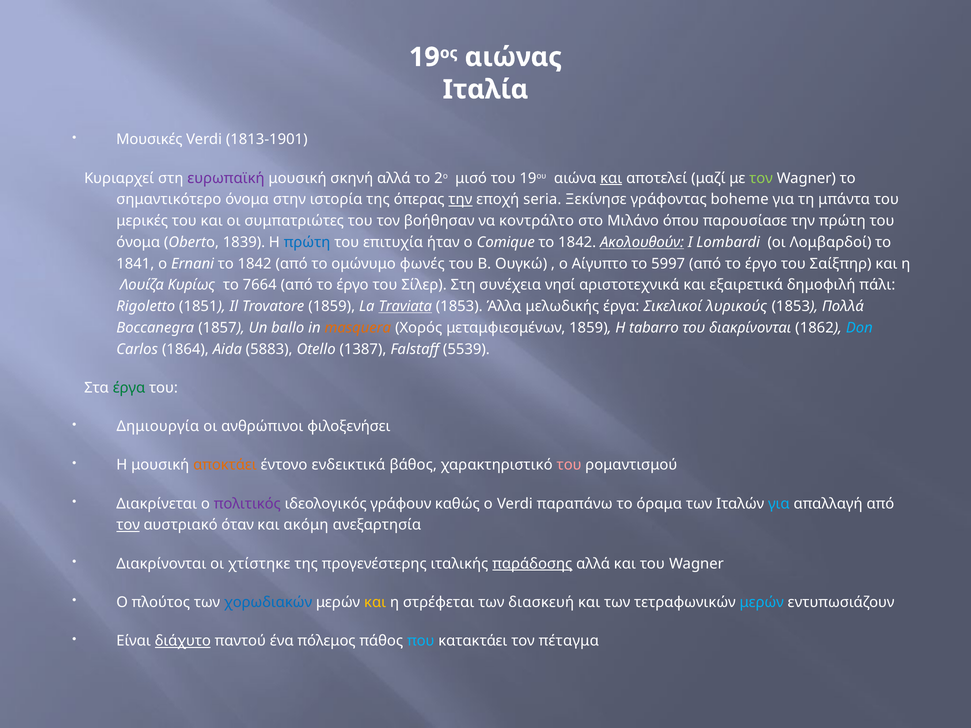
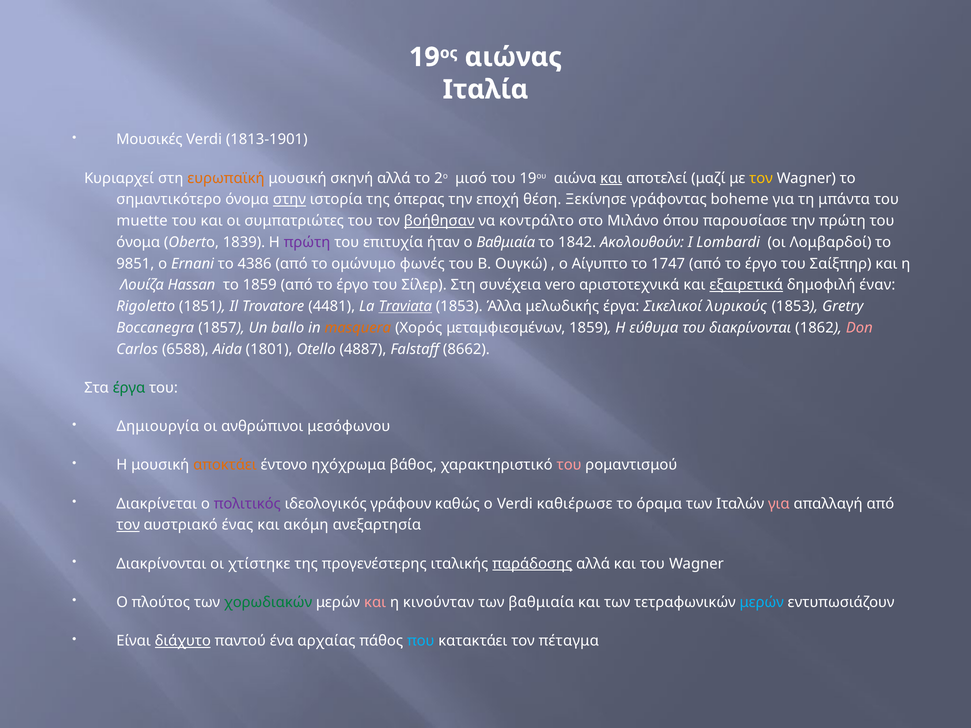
ευρωπαϊκή colour: purple -> orange
τον at (761, 178) colour: light green -> yellow
στην underline: none -> present
την at (460, 200) underline: present -> none
seria: seria -> θέση
μερικές: μερικές -> muette
βοήθησαν underline: none -> present
πρώτη at (307, 242) colour: blue -> purple
ο Comique: Comique -> Βαθμιαία
Ακολουθούν underline: present -> none
1841: 1841 -> 9851
Ernani το 1842: 1842 -> 4386
5997: 5997 -> 1747
Κυρίως: Κυρίως -> Hassan
το 7664: 7664 -> 1859
νησί: νησί -> vero
εξαιρετικά underline: none -> present
πάλι: πάλι -> έναν
Trovatore 1859: 1859 -> 4481
Πολλά: Πολλά -> Gretry
tabarro: tabarro -> εύθυμα
Don colour: light blue -> pink
1864: 1864 -> 6588
5883: 5883 -> 1801
1387: 1387 -> 4887
5539: 5539 -> 8662
φιλοξενήσει: φιλοξενήσει -> μεσόφωνου
ενδεικτικά: ενδεικτικά -> ηχόχρωμα
παραπάνω: παραπάνω -> καθιέρωσε
για at (779, 504) colour: light blue -> pink
όταν: όταν -> ένας
χορωδιακών colour: blue -> green
και at (375, 603) colour: yellow -> pink
στρέφεται: στρέφεται -> κινούνταν
των διασκευή: διασκευή -> βαθμιαία
πόλεμος: πόλεμος -> αρχαίας
